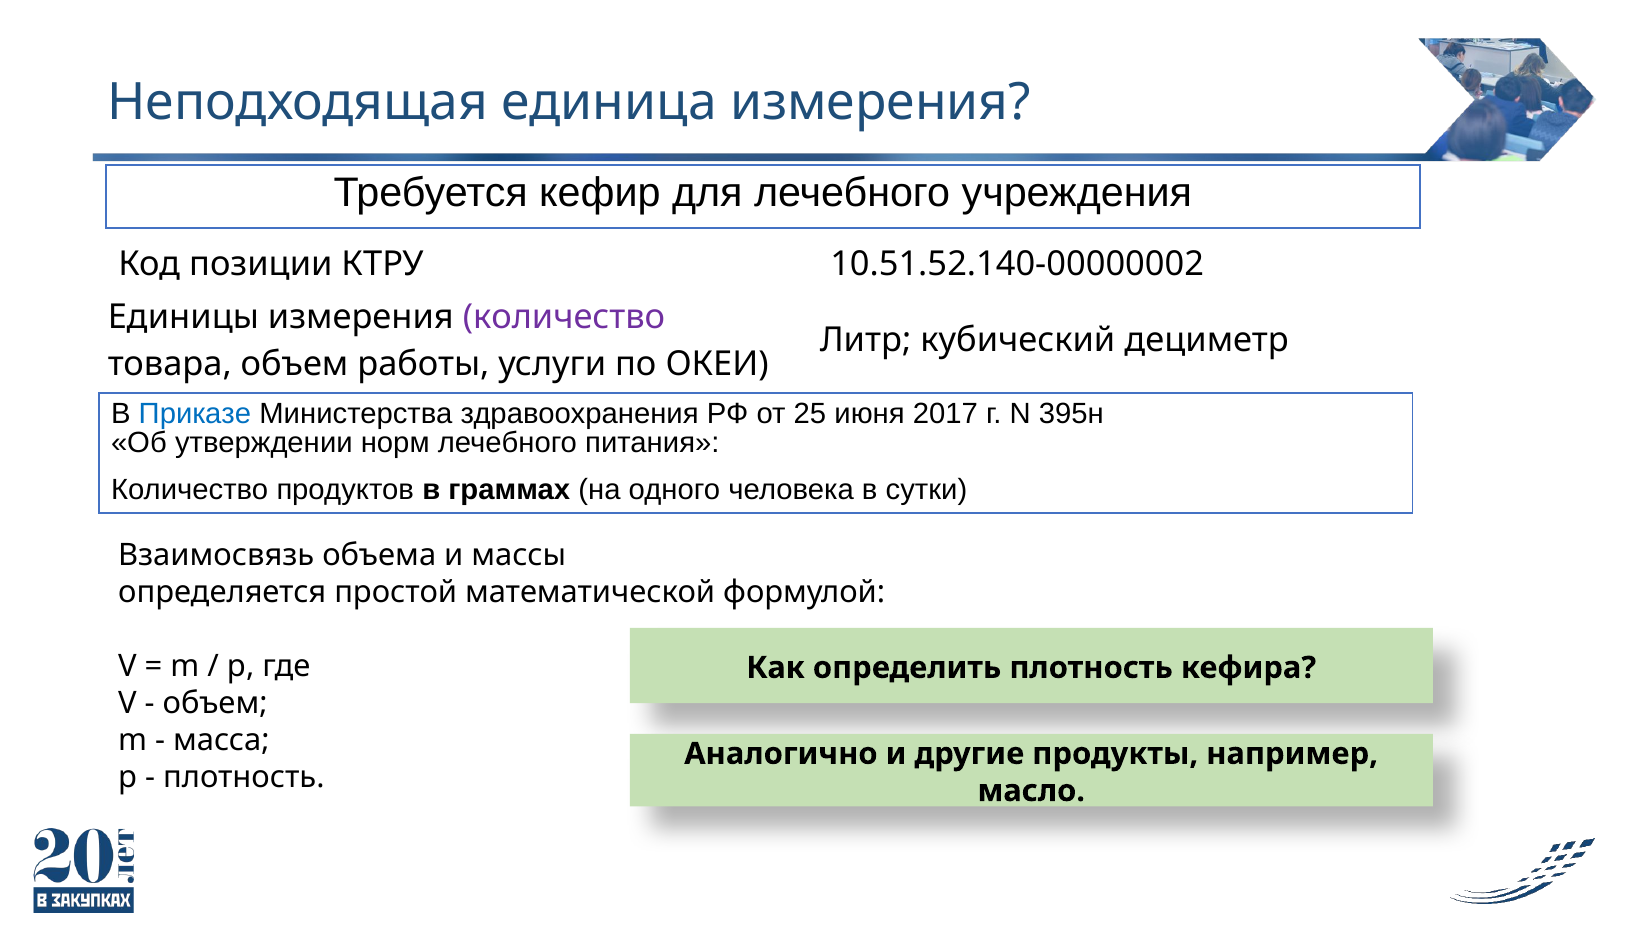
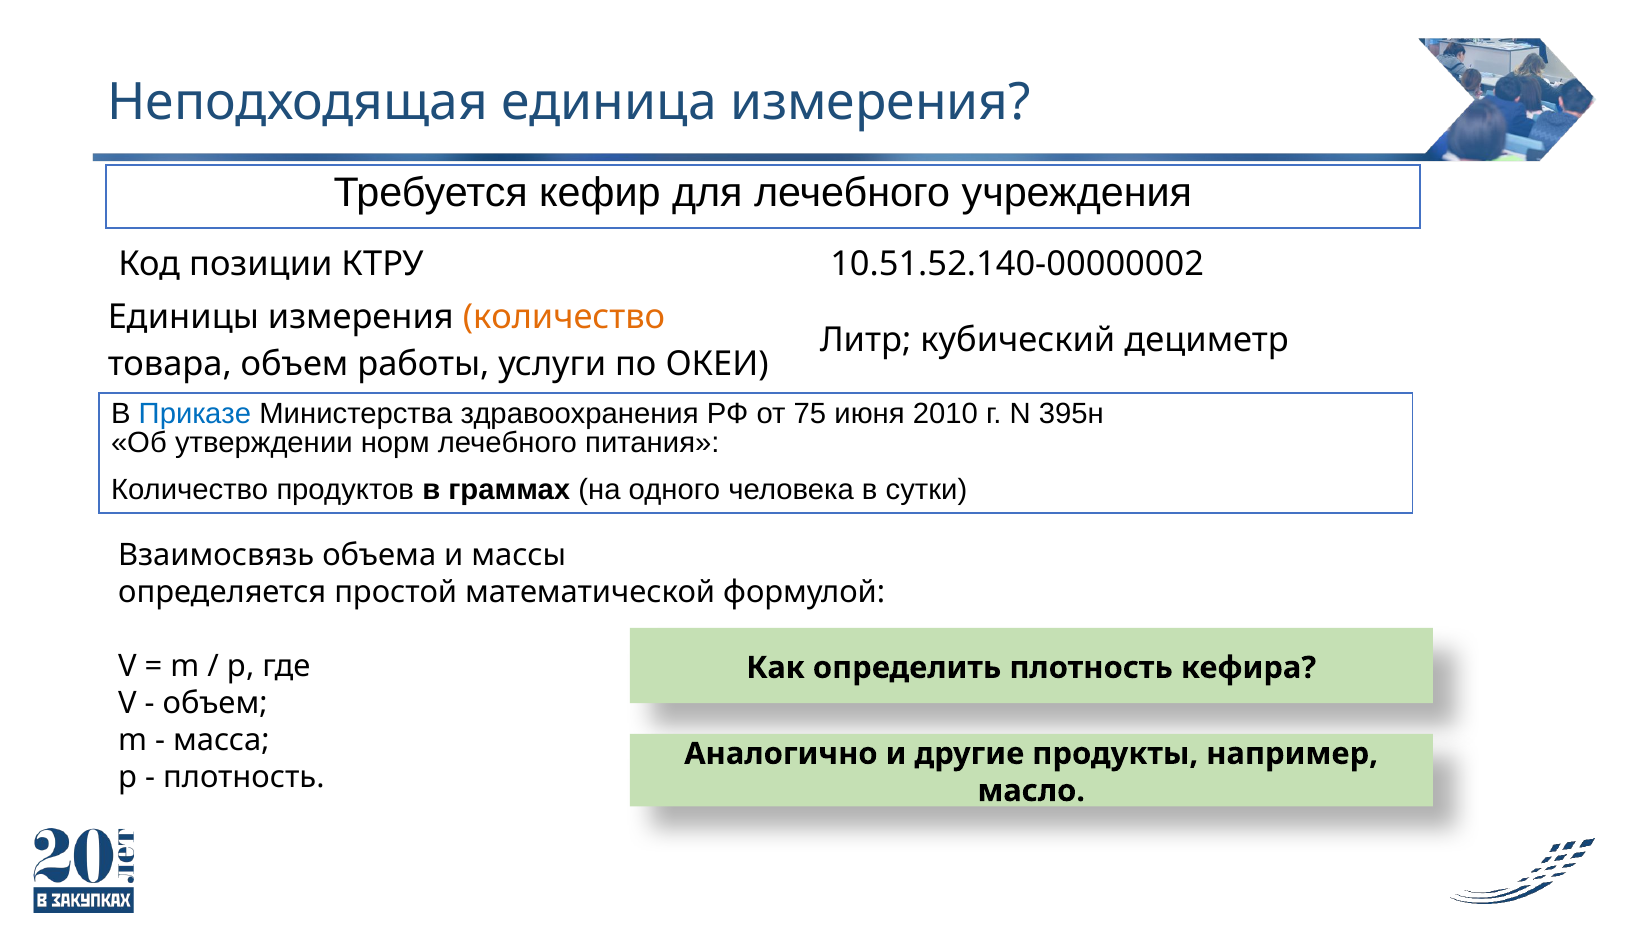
количество at (564, 317) colour: purple -> orange
25: 25 -> 75
2017: 2017 -> 2010
